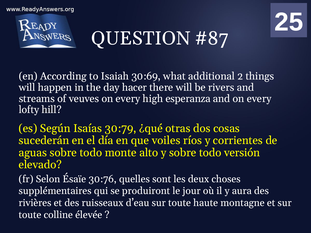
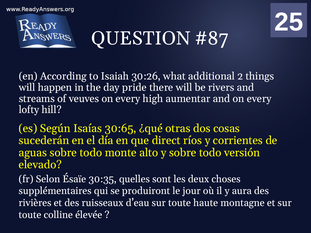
30:69: 30:69 -> 30:26
hacer: hacer -> pride
esperanza: esperanza -> aumentar
30:79: 30:79 -> 30:65
voiles: voiles -> direct
30:76: 30:76 -> 30:35
